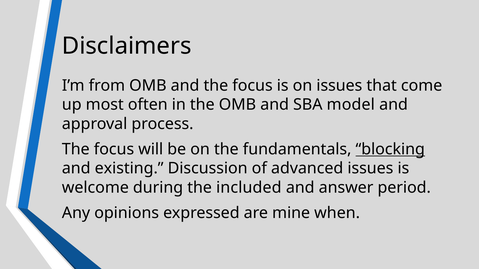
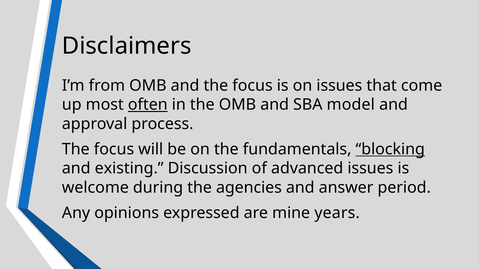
often underline: none -> present
included: included -> agencies
when: when -> years
